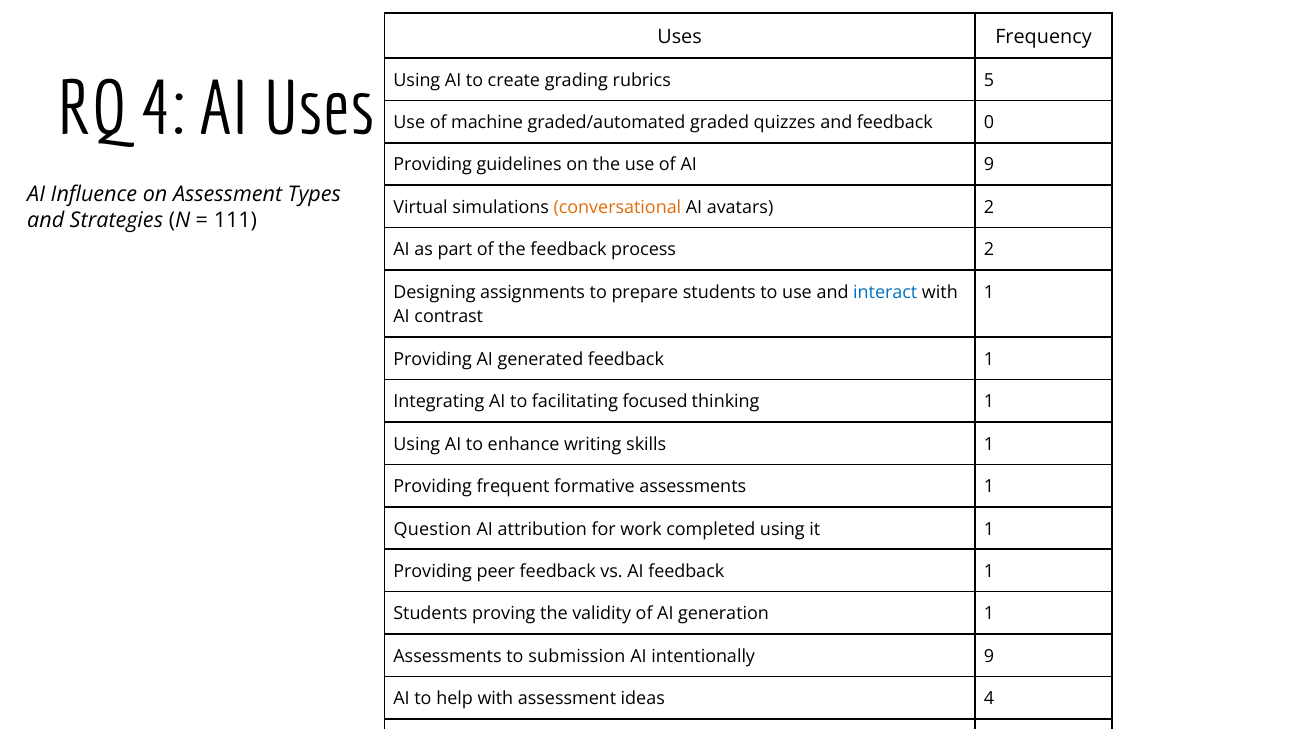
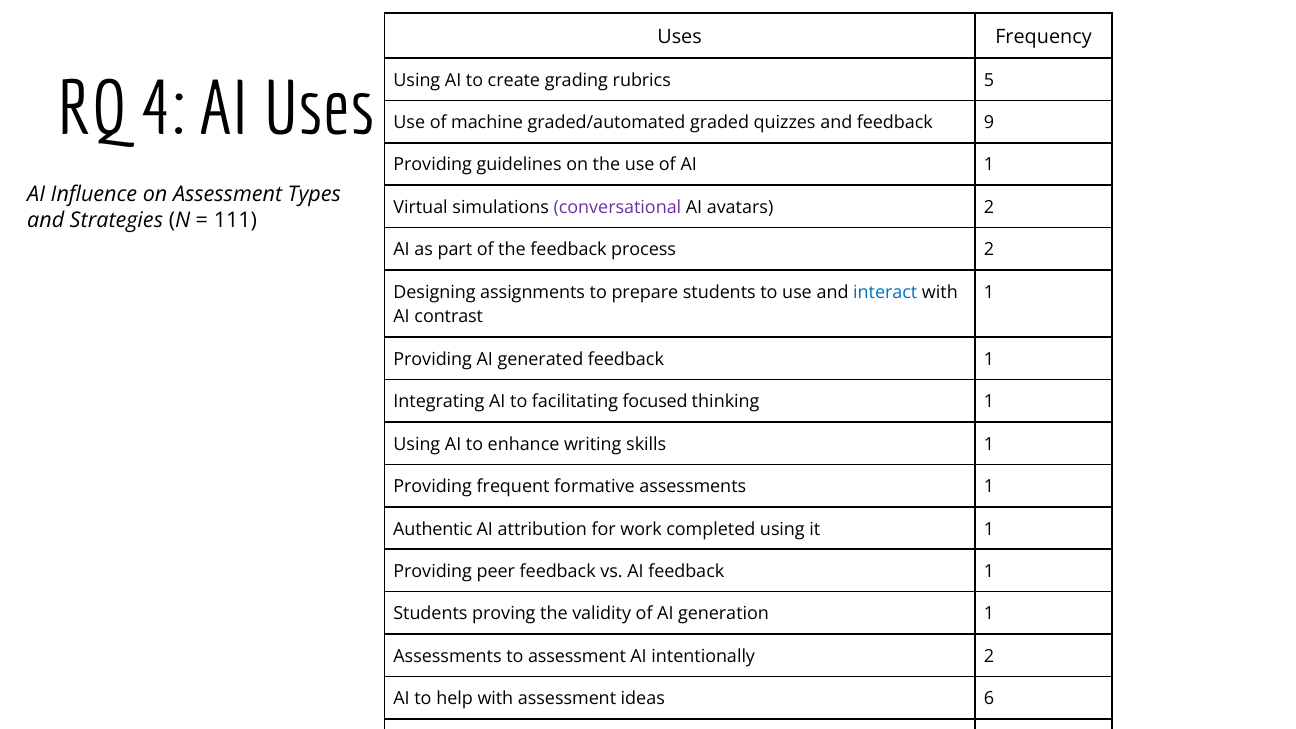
0: 0 -> 9
AI 9: 9 -> 1
conversational colour: orange -> purple
Question: Question -> Authentic
to submission: submission -> assessment
intentionally 9: 9 -> 2
ideas 4: 4 -> 6
